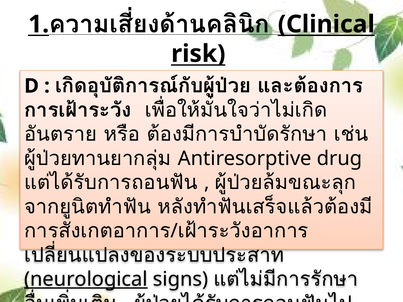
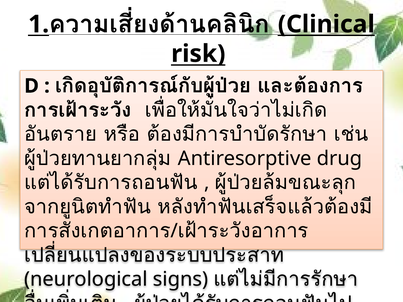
neurological underline: present -> none
